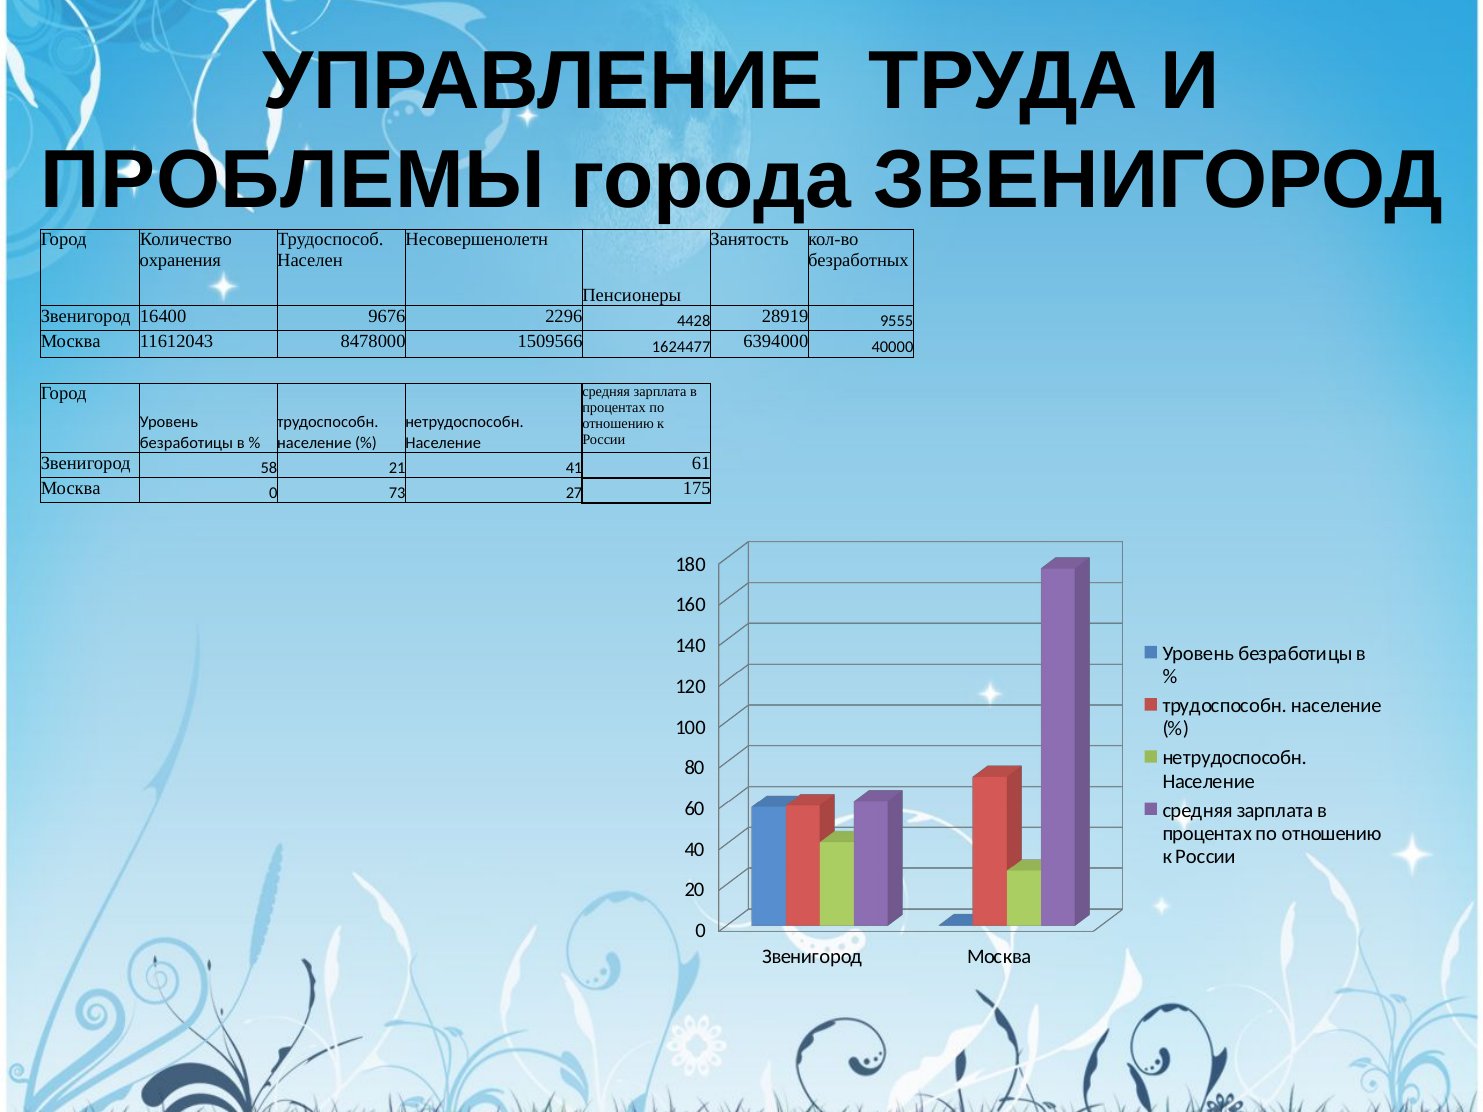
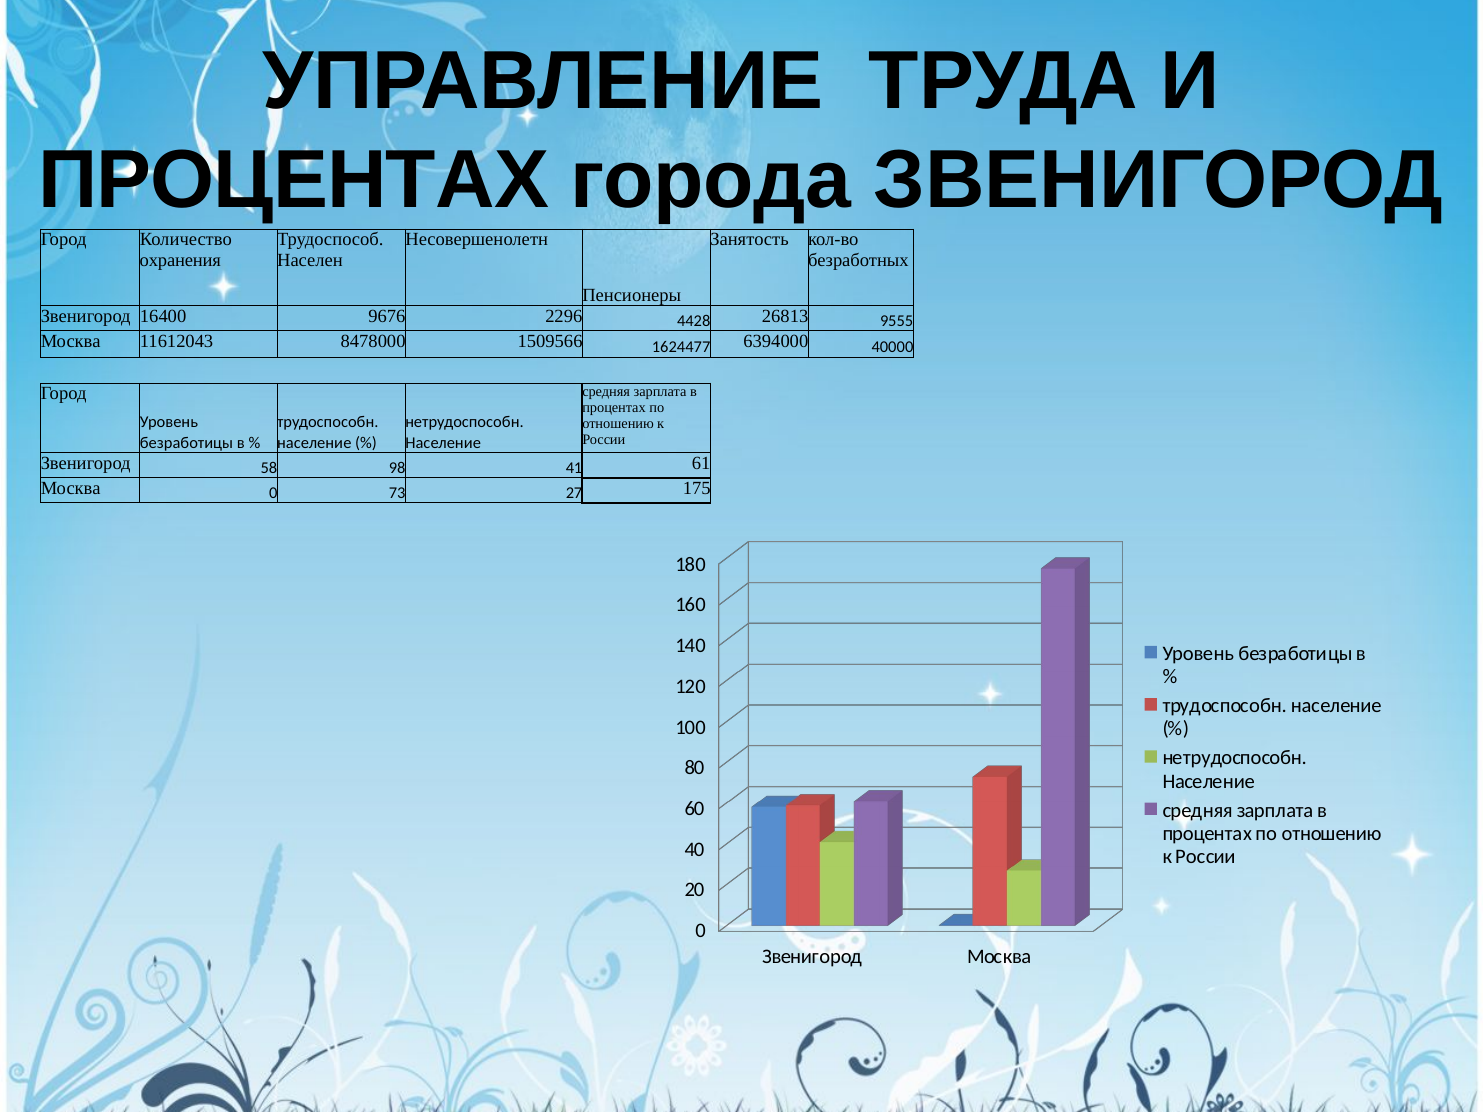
ПРОБЛЕМЫ at (293, 180): ПРОБЛЕМЫ -> ПРОЦЕНТАХ
28919: 28919 -> 26813
21: 21 -> 98
